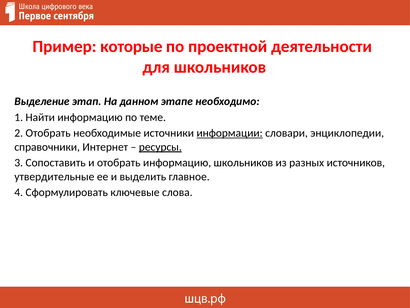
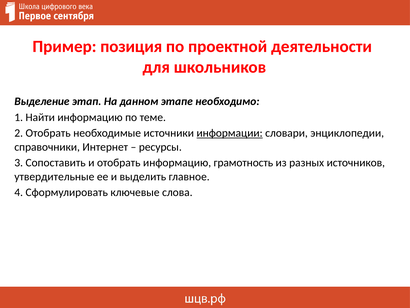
которые: которые -> позиция
ресурсы underline: present -> none
информацию школьников: школьников -> грамотность
